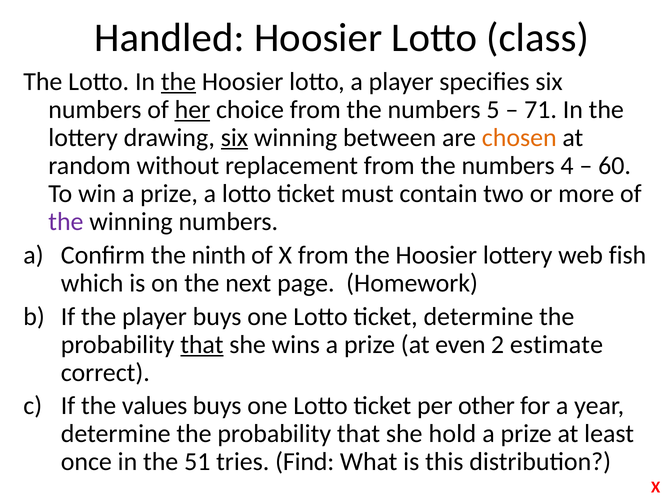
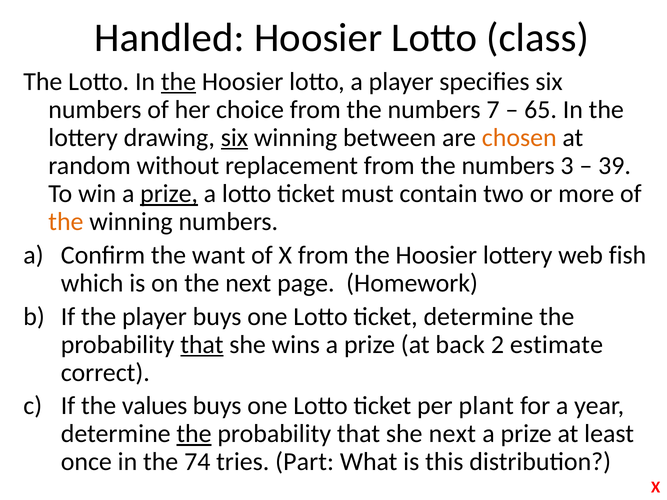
her underline: present -> none
5: 5 -> 7
71: 71 -> 65
4: 4 -> 3
60: 60 -> 39
prize at (169, 194) underline: none -> present
the at (66, 222) colour: purple -> orange
ninth: ninth -> want
even: even -> back
other: other -> plant
the at (194, 434) underline: none -> present
she hold: hold -> next
51: 51 -> 74
Find: Find -> Part
